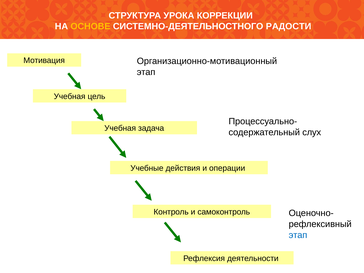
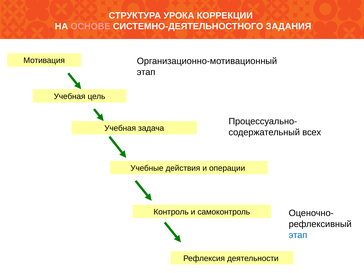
ОСНОВЕ colour: yellow -> pink
РАДОСТИ: РАДОСТИ -> ЗАДАНИЯ
слух: слух -> всех
